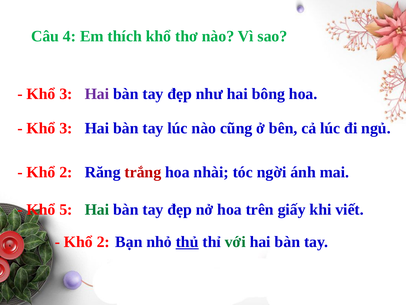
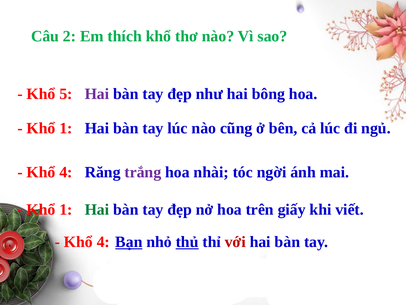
4: 4 -> 2
3 at (66, 94): 3 -> 5
3 at (66, 128): 3 -> 1
2 at (66, 172): 2 -> 4
trắng colour: red -> purple
5 at (66, 209): 5 -> 1
2 at (103, 242): 2 -> 4
Bạn underline: none -> present
với colour: green -> red
